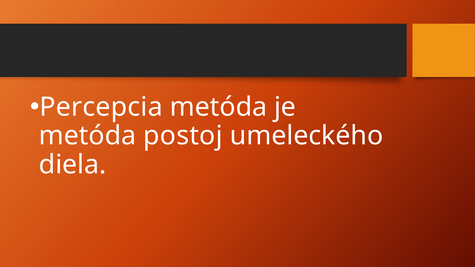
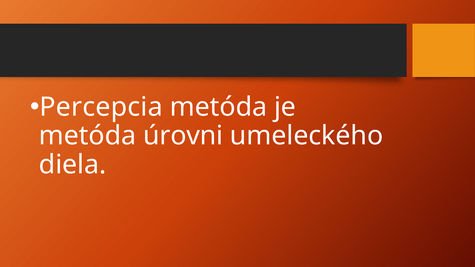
postoj: postoj -> úrovni
